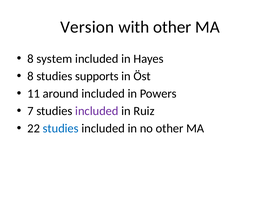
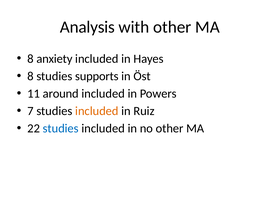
Version: Version -> Analysis
system: system -> anxiety
included at (97, 111) colour: purple -> orange
